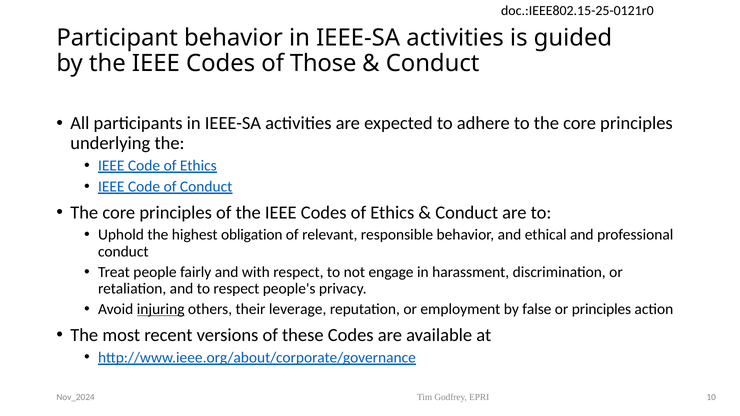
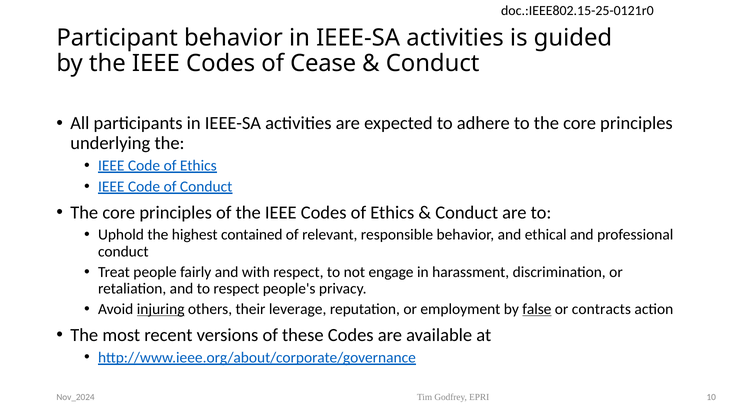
Those: Those -> Cease
obligation: obligation -> contained
false underline: none -> present
or principles: principles -> contracts
